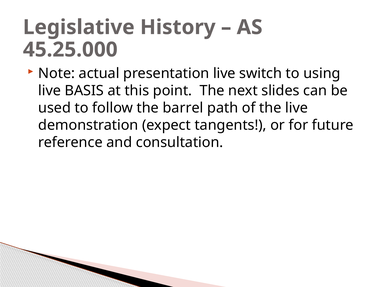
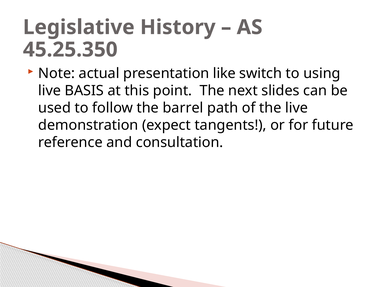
45.25.000: 45.25.000 -> 45.25.350
presentation live: live -> like
